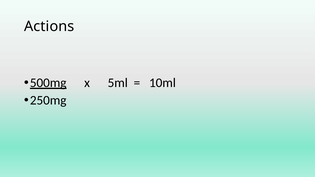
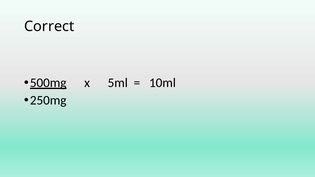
Actions: Actions -> Correct
